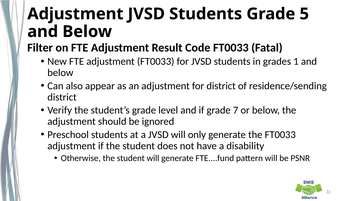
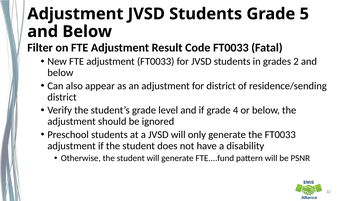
1: 1 -> 2
7: 7 -> 4
